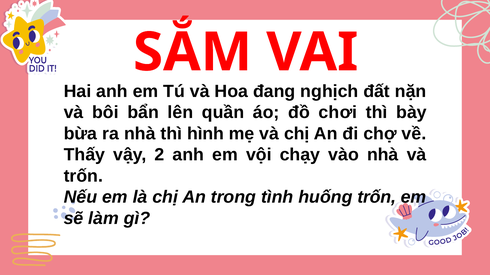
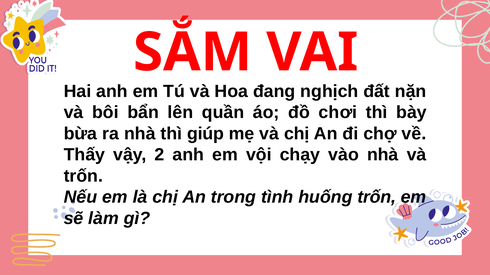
hình: hình -> giúp
